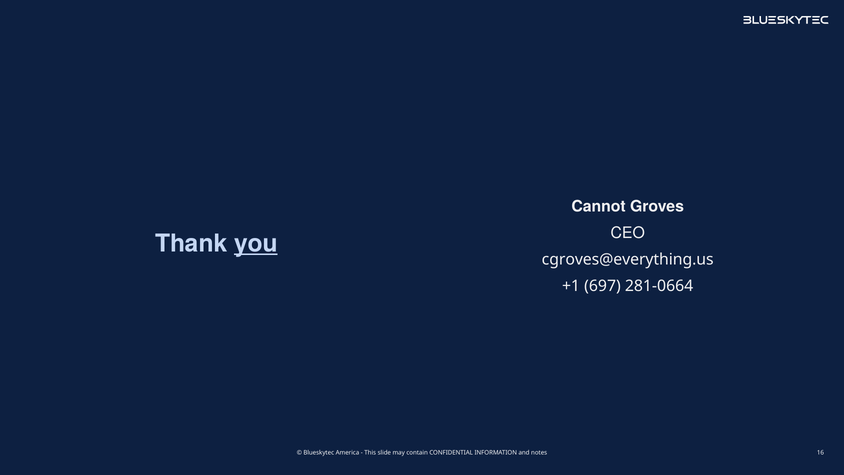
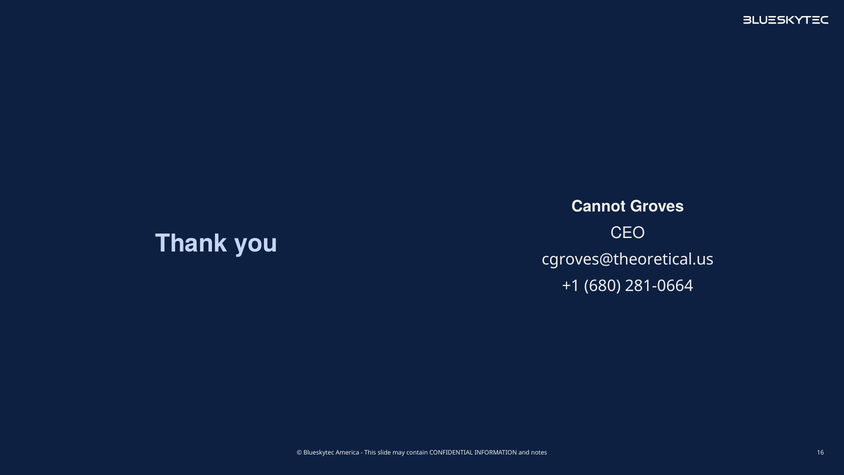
you underline: present -> none
cgroves@everything.us: cgroves@everything.us -> cgroves@theoretical.us
697: 697 -> 680
